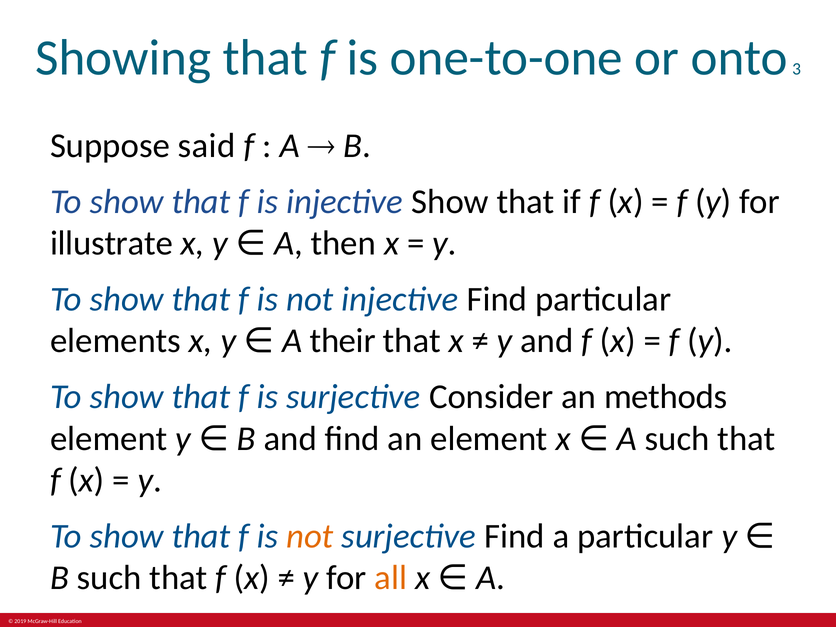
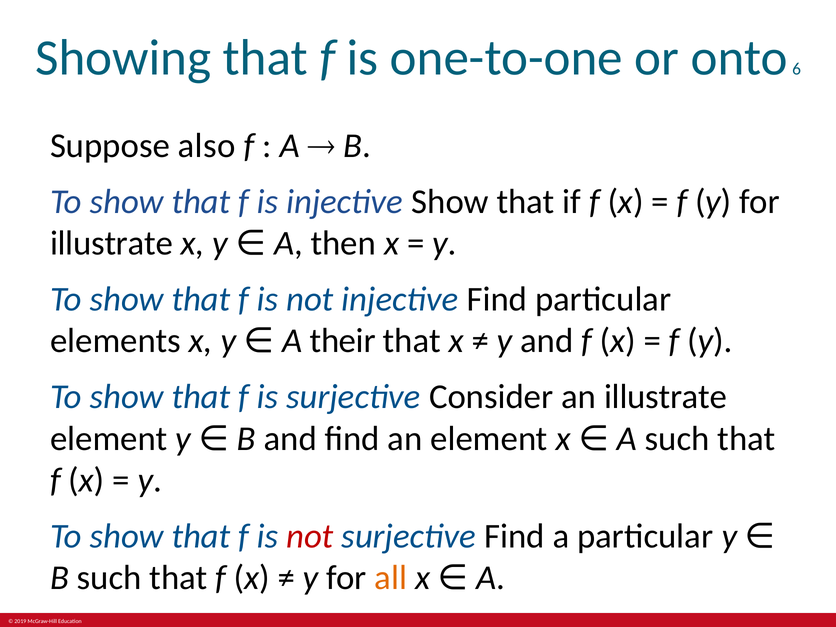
3: 3 -> 6
said: said -> also
an methods: methods -> illustrate
not at (310, 536) colour: orange -> red
